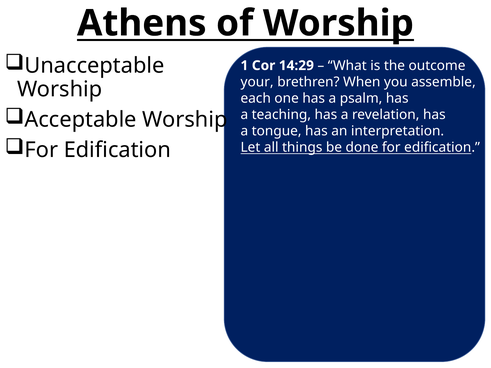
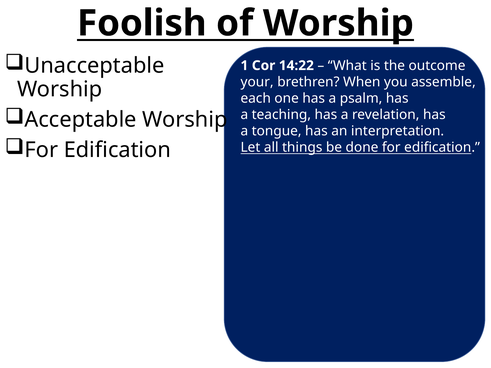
Athens: Athens -> Foolish
14:29: 14:29 -> 14:22
